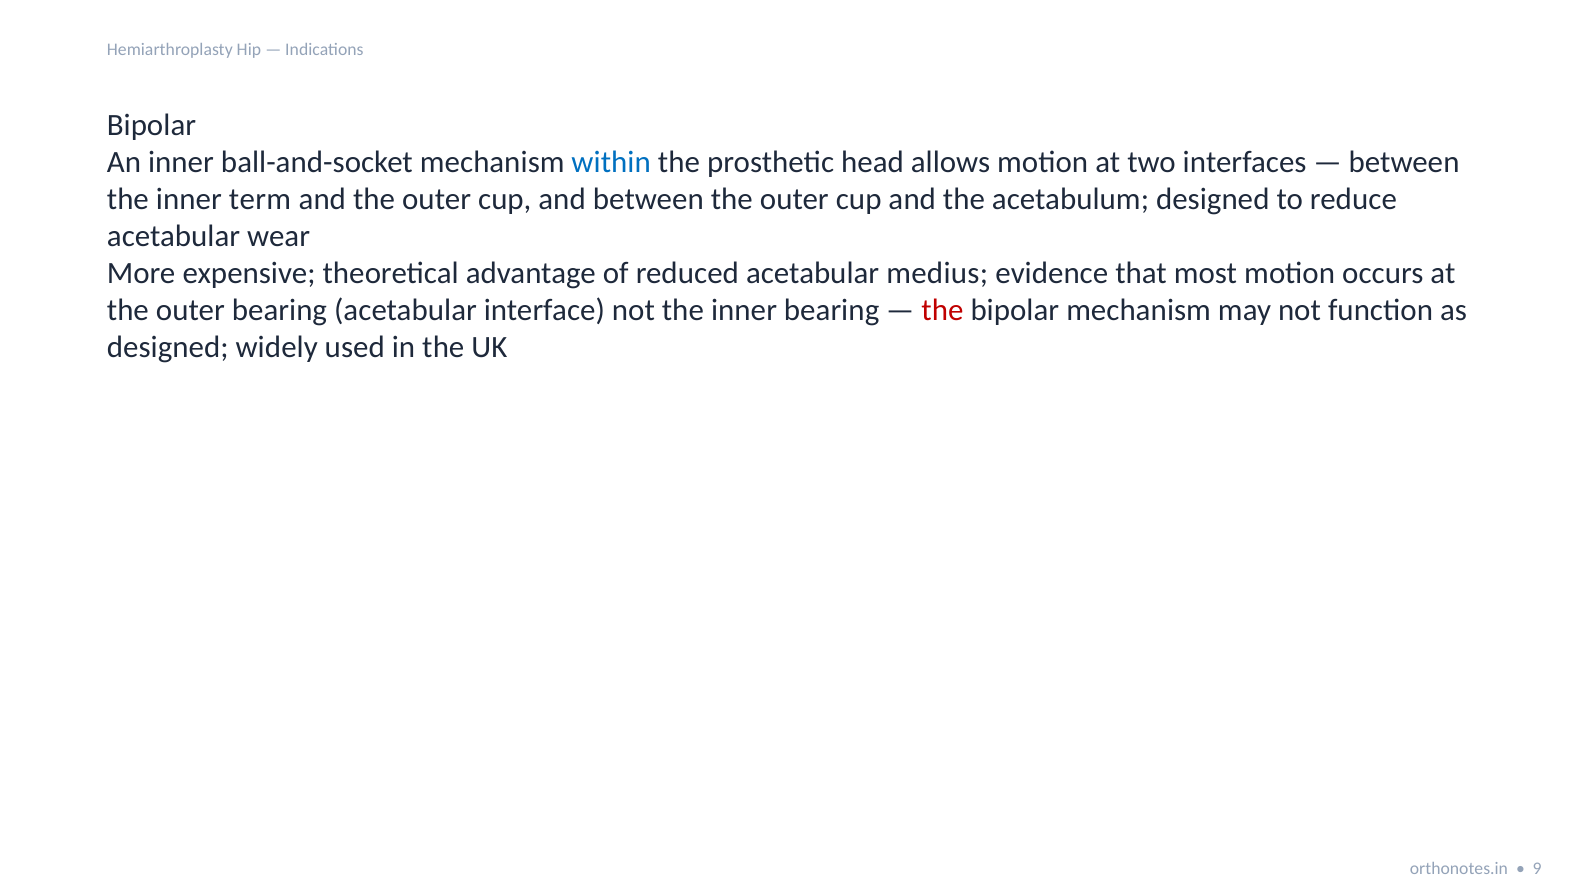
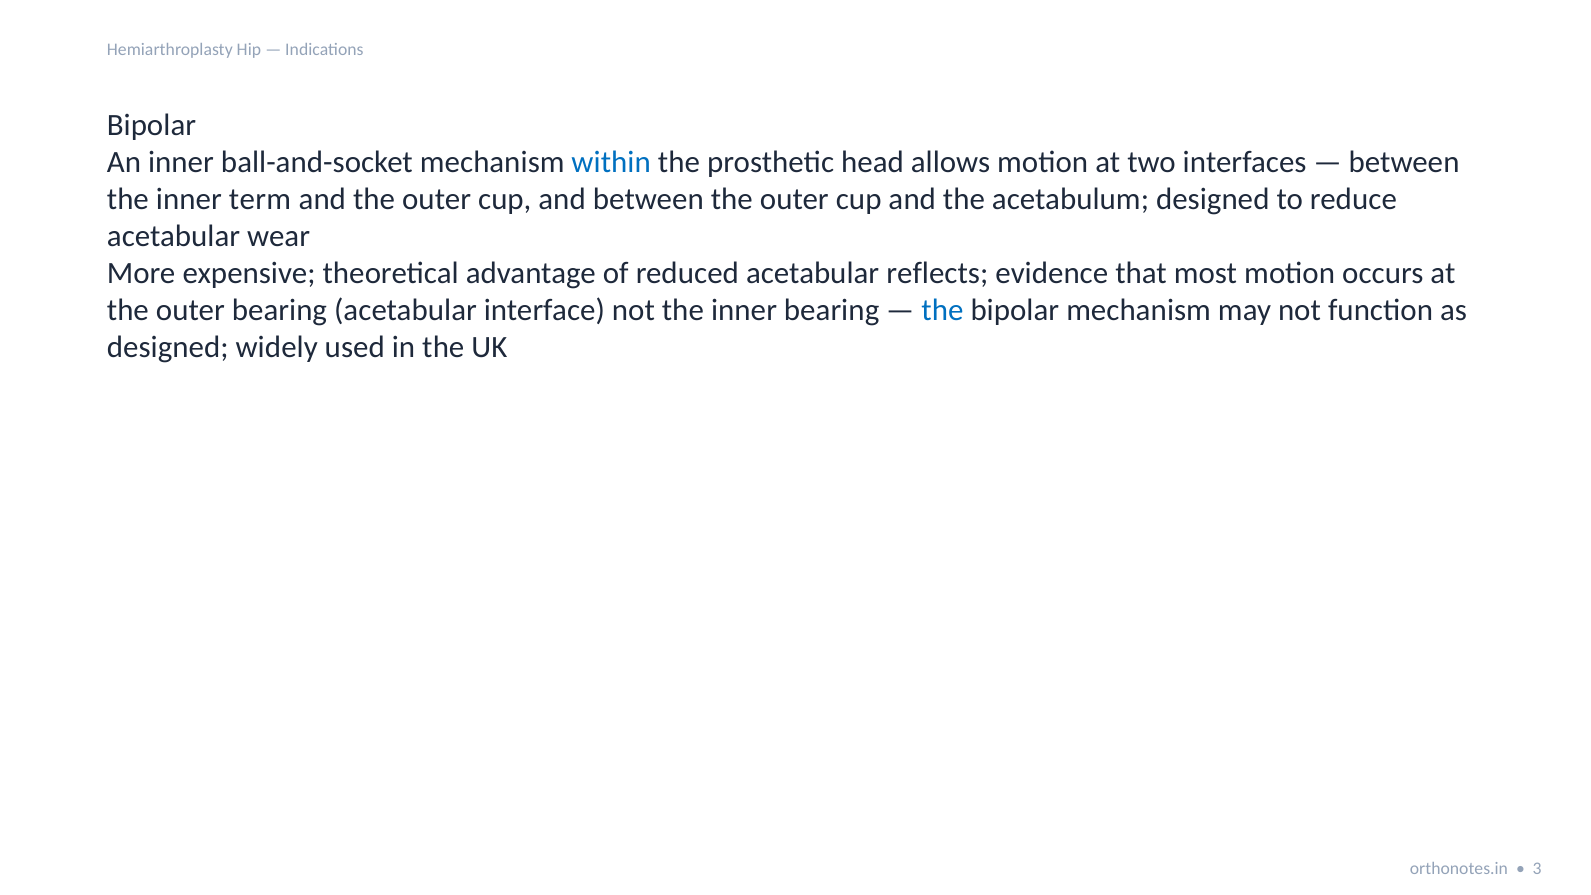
medius: medius -> reflects
the at (942, 311) colour: red -> blue
9: 9 -> 3
